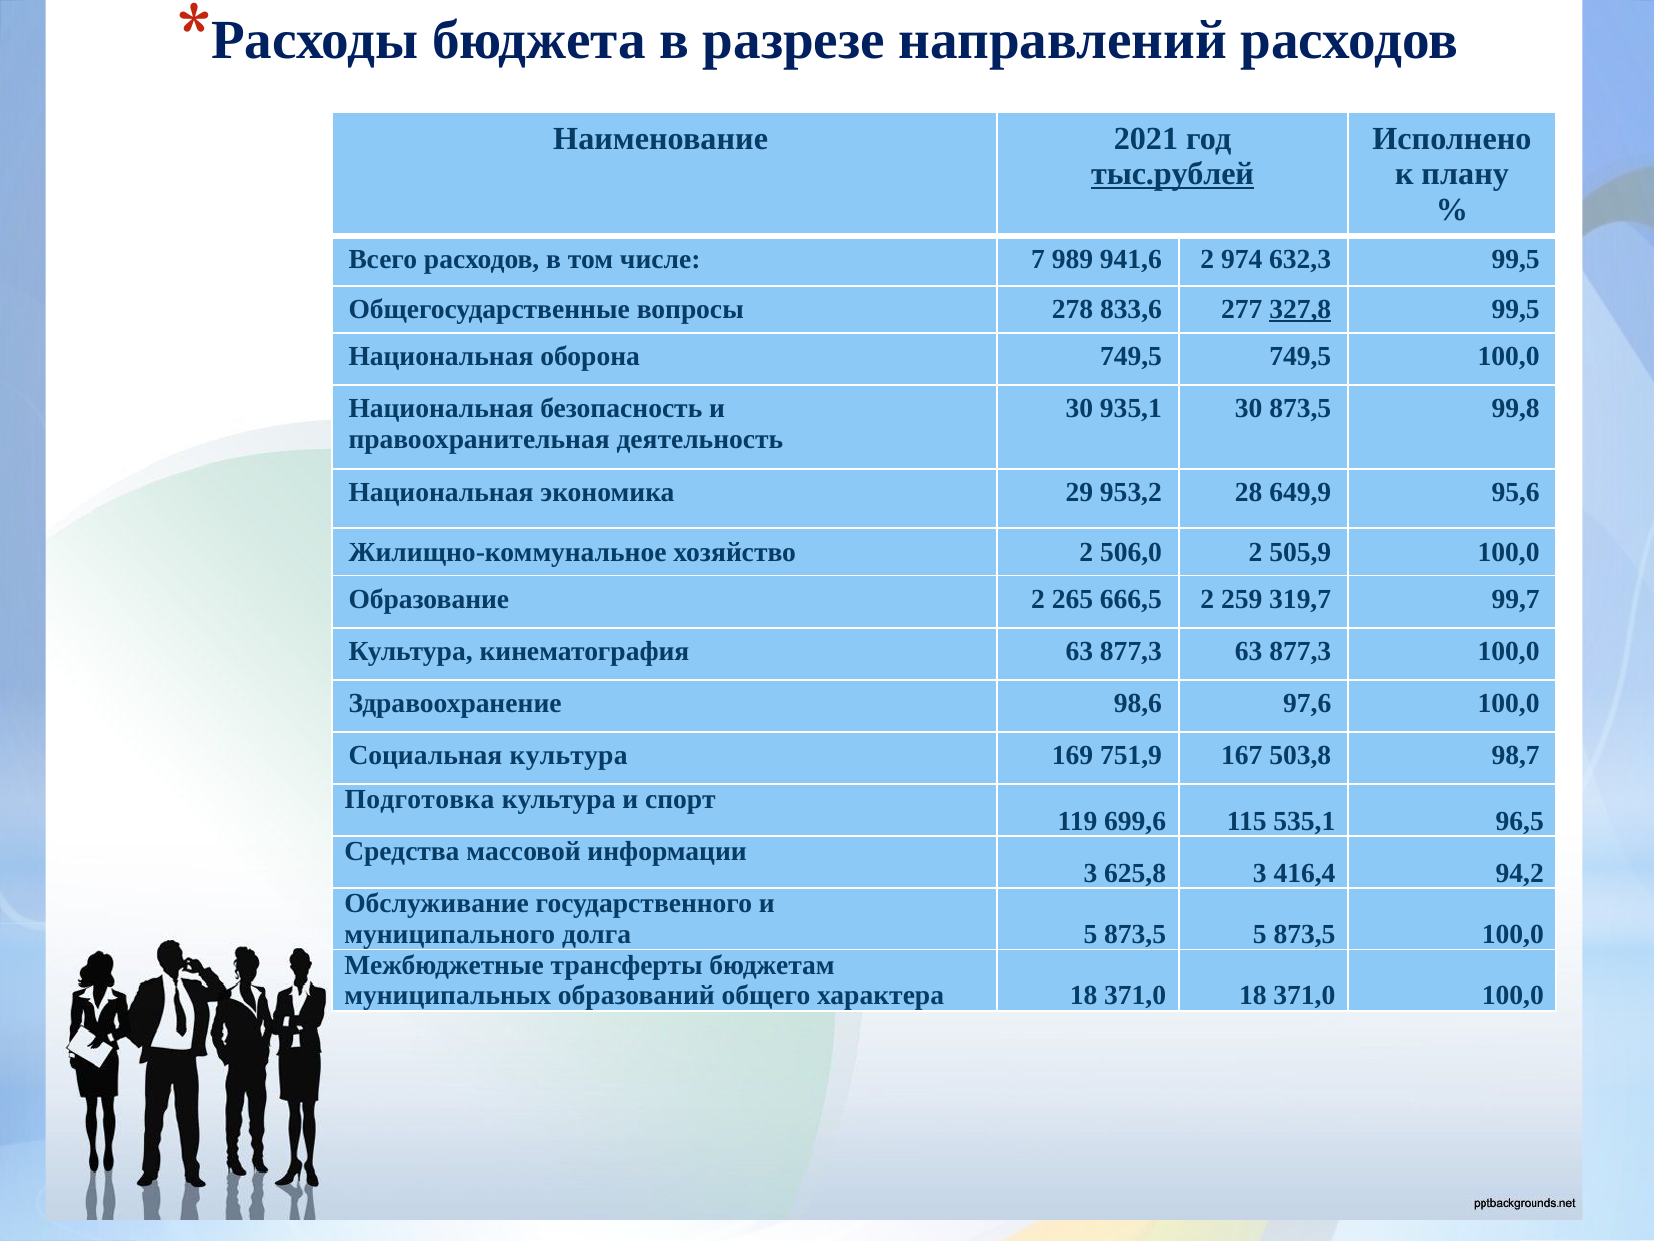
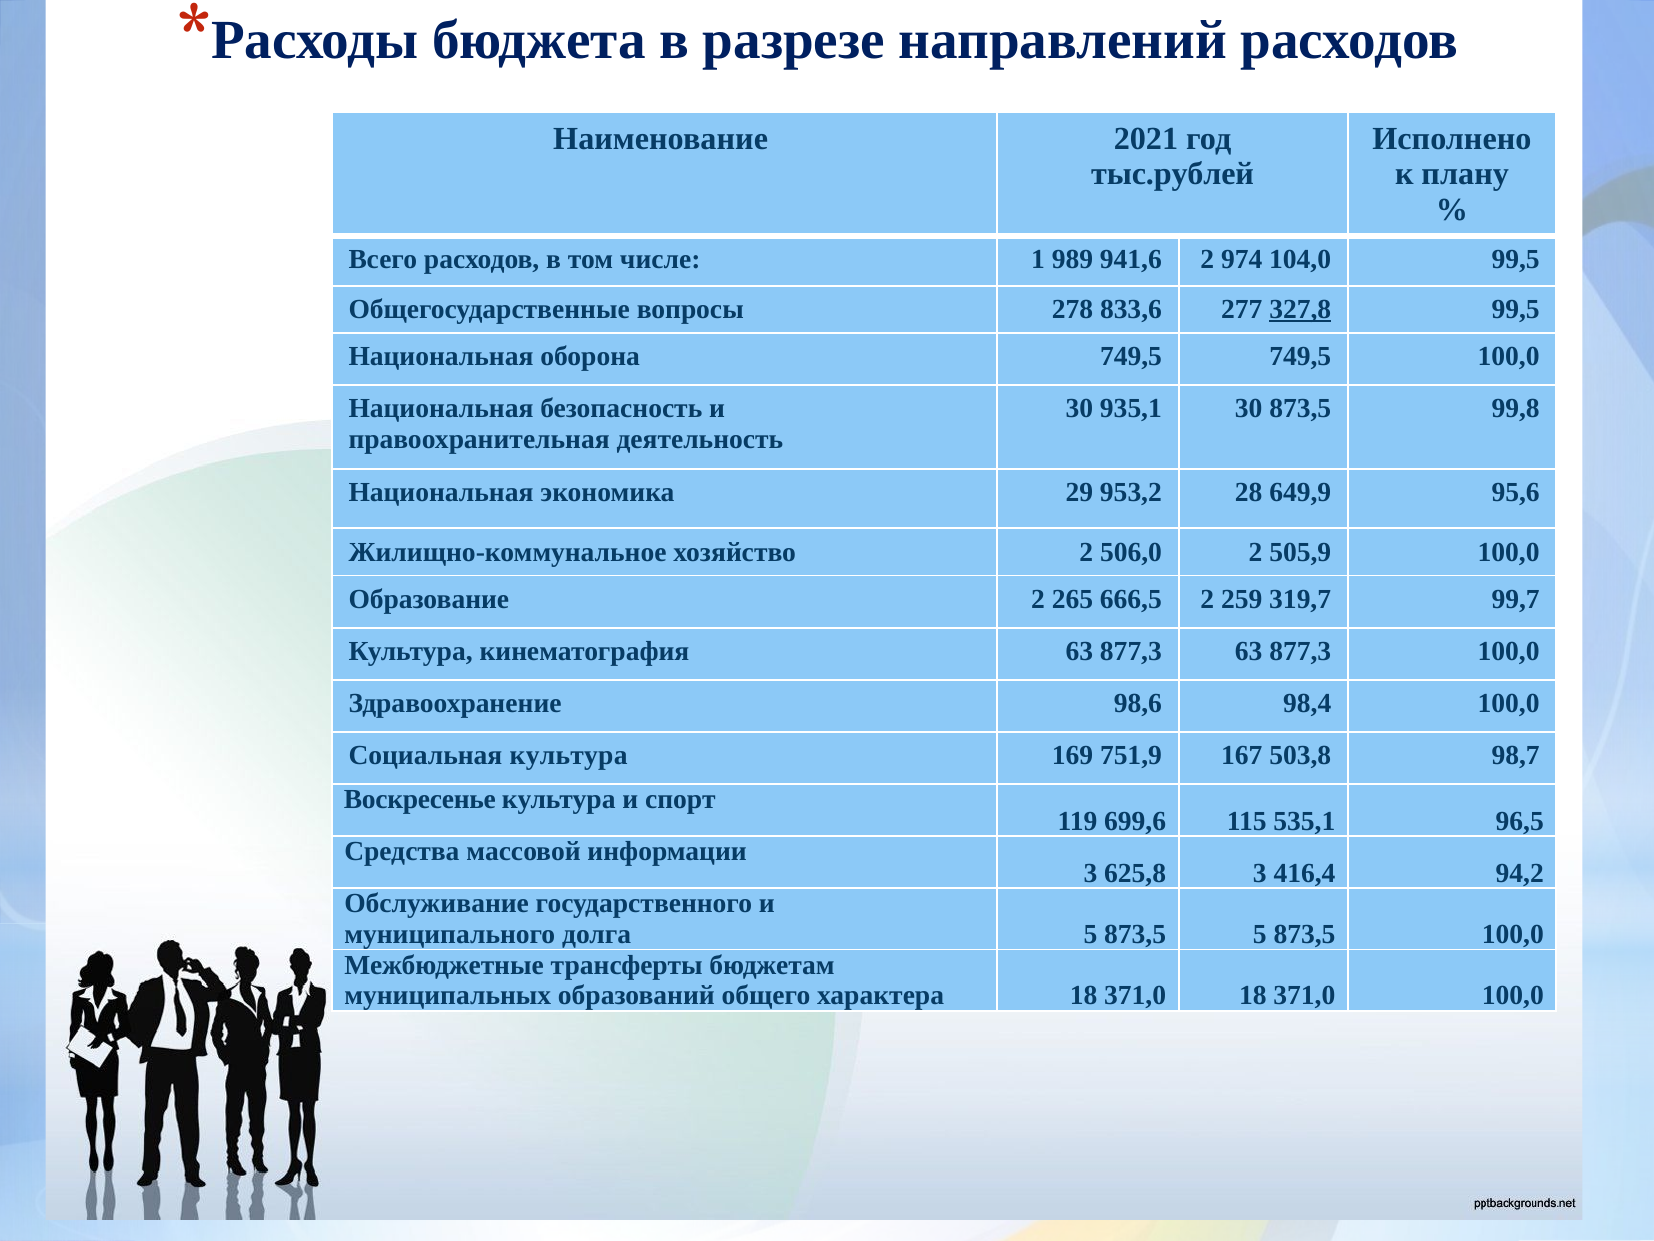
тыс.рублей underline: present -> none
7: 7 -> 1
632,3: 632,3 -> 104,0
97,6: 97,6 -> 98,4
Подготовка: Подготовка -> Воскресенье
